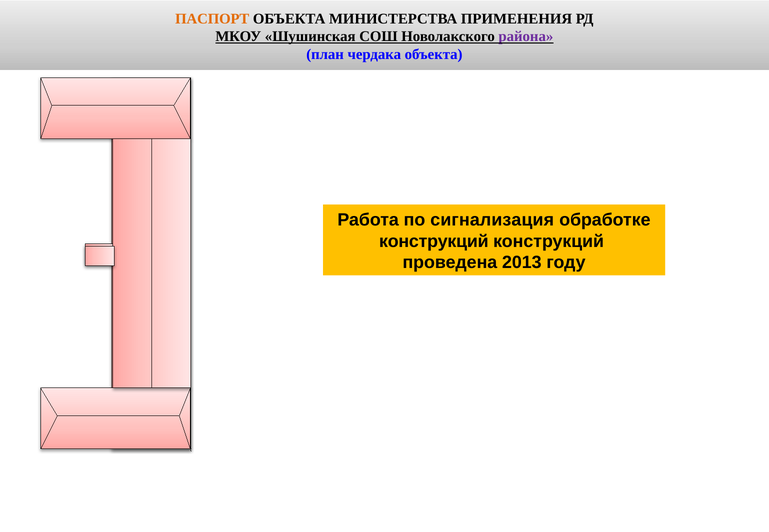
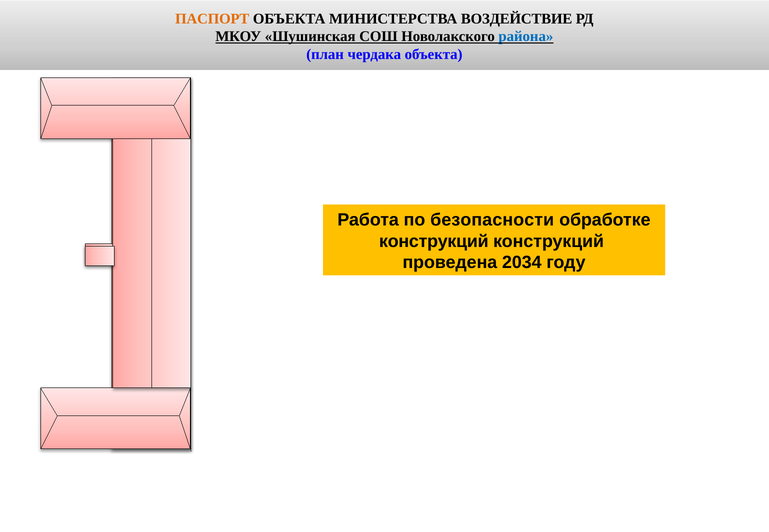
ПРИМЕНЕНИЯ: ПРИМЕНЕНИЯ -> ВОЗДЕЙСТВИЕ
района colour: purple -> blue
сигнализация: сигнализация -> безопасности
2013: 2013 -> 2034
